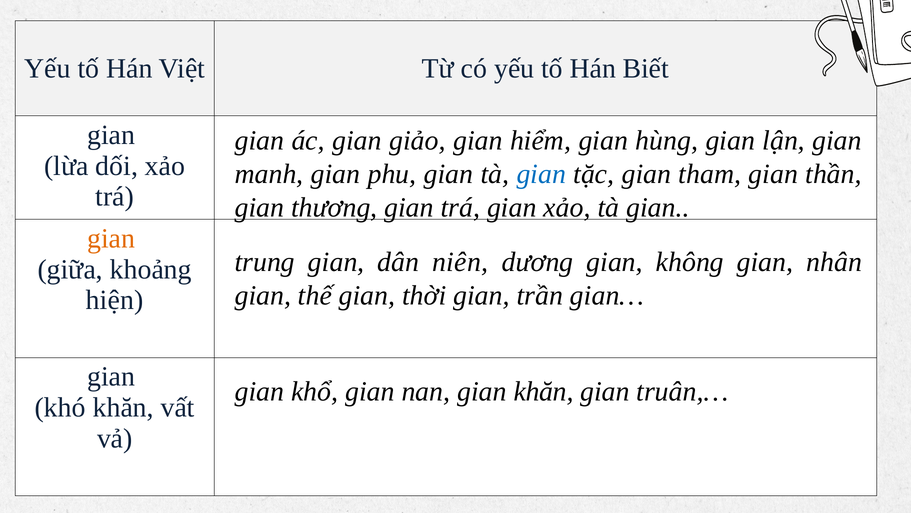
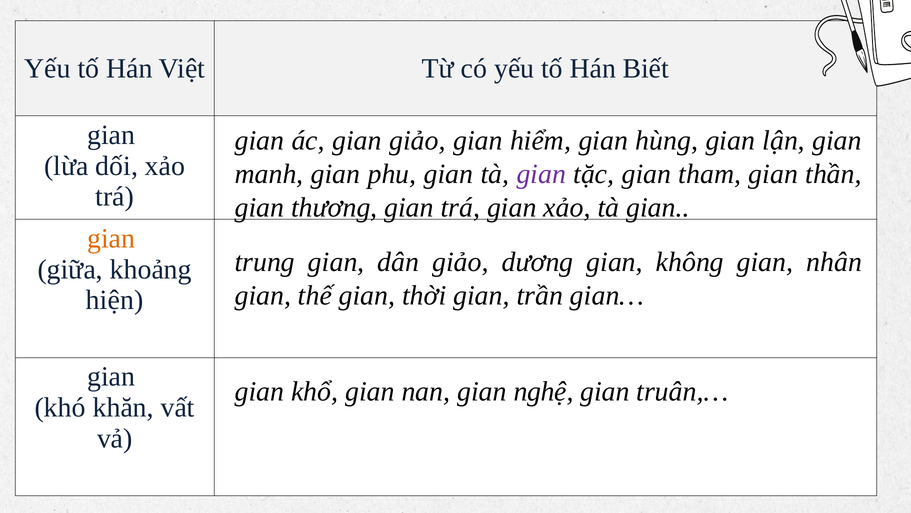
gian at (541, 174) colour: blue -> purple
dân niên: niên -> giảo
gian khăn: khăn -> nghệ
